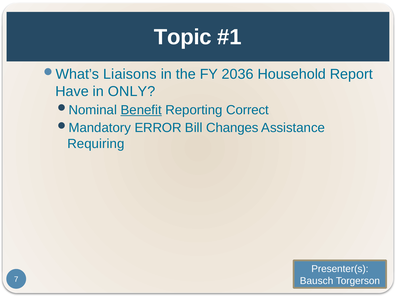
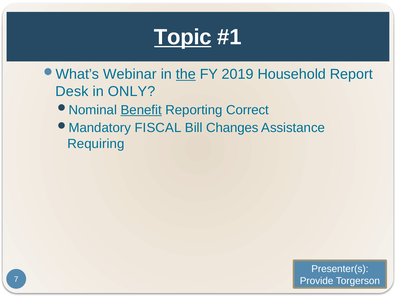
Topic underline: none -> present
Liaisons: Liaisons -> Webinar
the underline: none -> present
2036: 2036 -> 2019
Have: Have -> Desk
ERROR: ERROR -> FISCAL
Bausch: Bausch -> Provide
